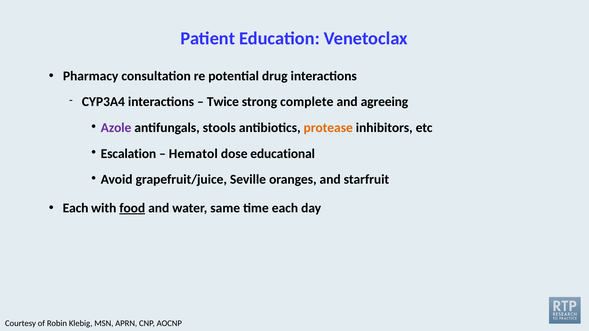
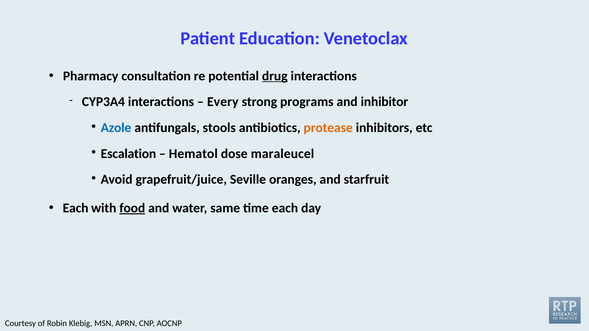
drug underline: none -> present
Twice: Twice -> Every
complete: complete -> programs
agreeing: agreeing -> inhibitor
Azole colour: purple -> blue
educational: educational -> maraleucel
